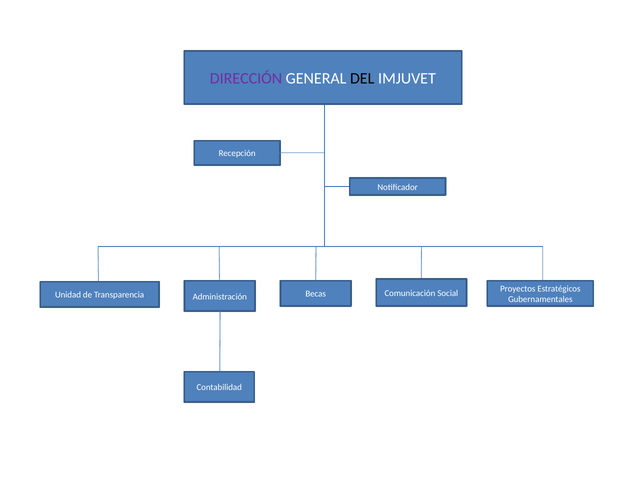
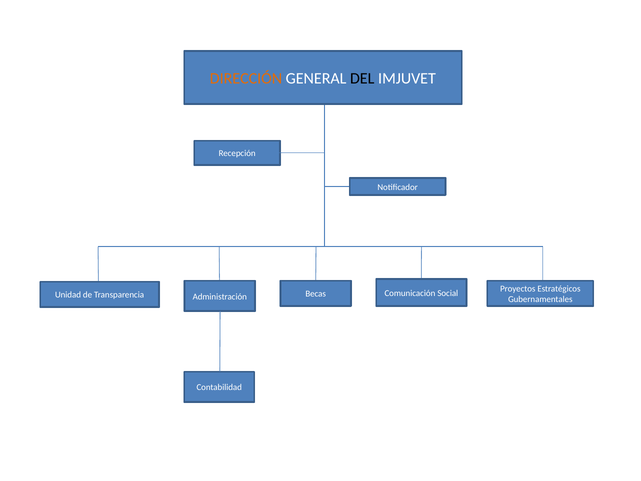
DIRECCIÓN colour: purple -> orange
